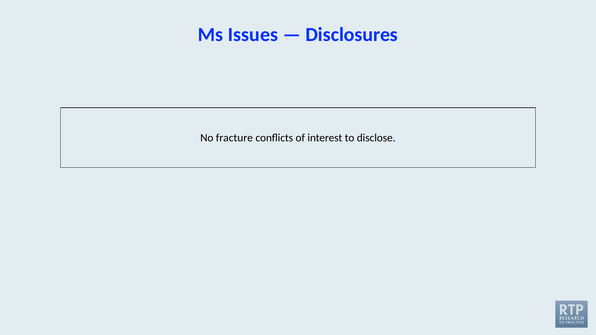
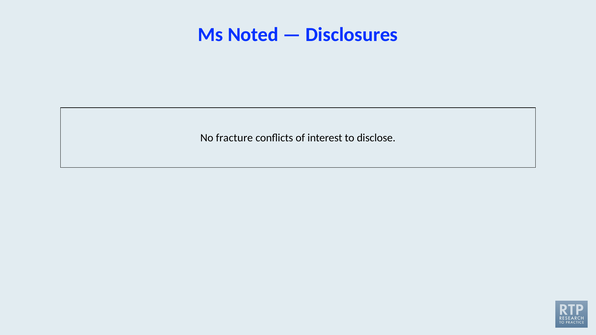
Issues: Issues -> Noted
